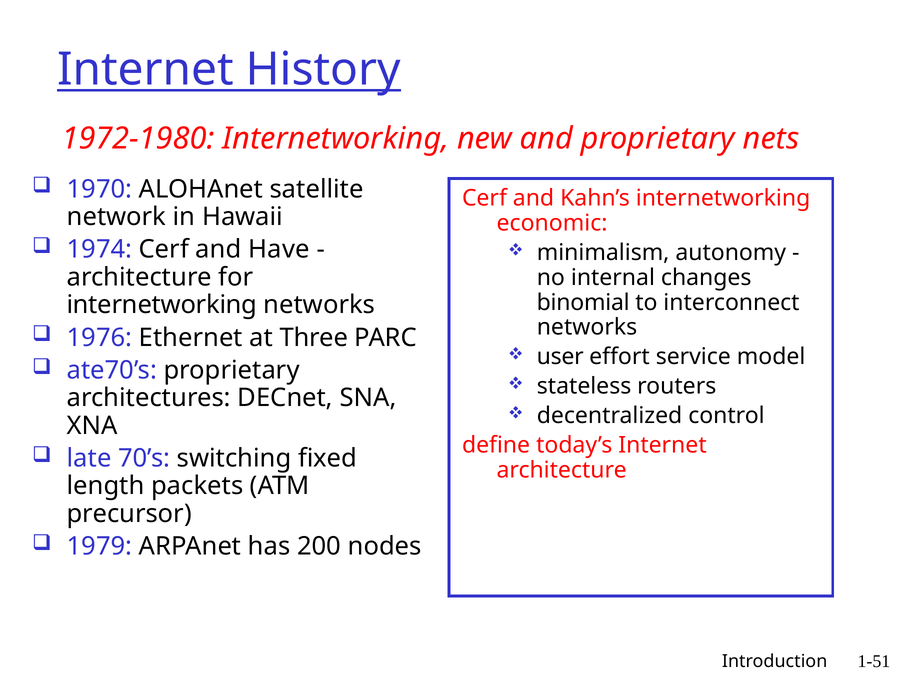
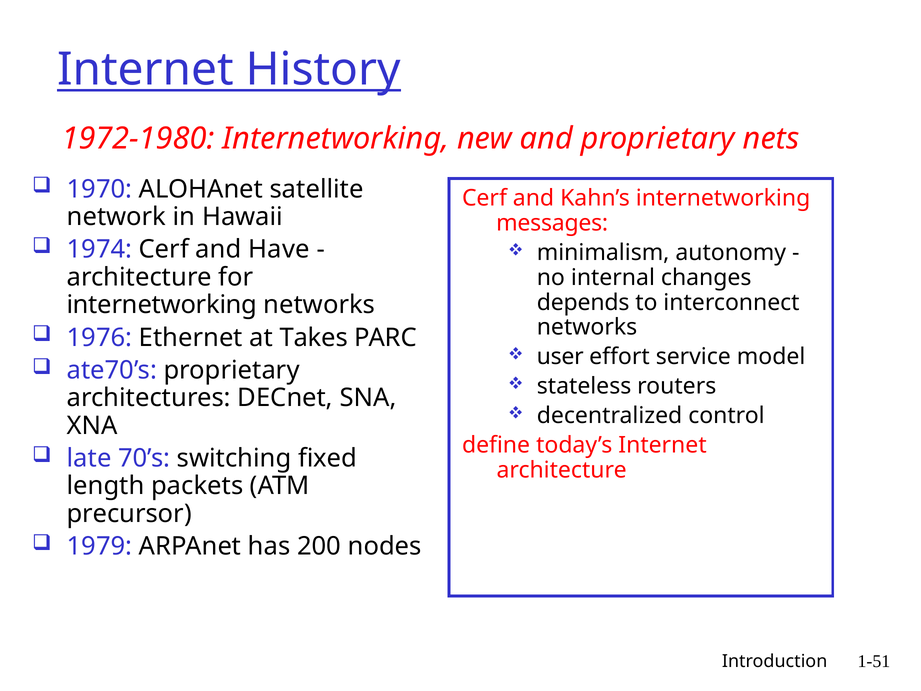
economic: economic -> messages
binomial: binomial -> depends
Three: Three -> Takes
